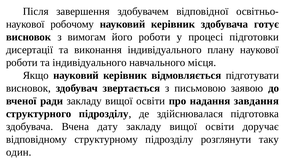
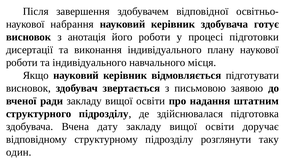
робочому: робочому -> набрання
вимогам: вимогам -> анотація
завдання: завдання -> штатним
